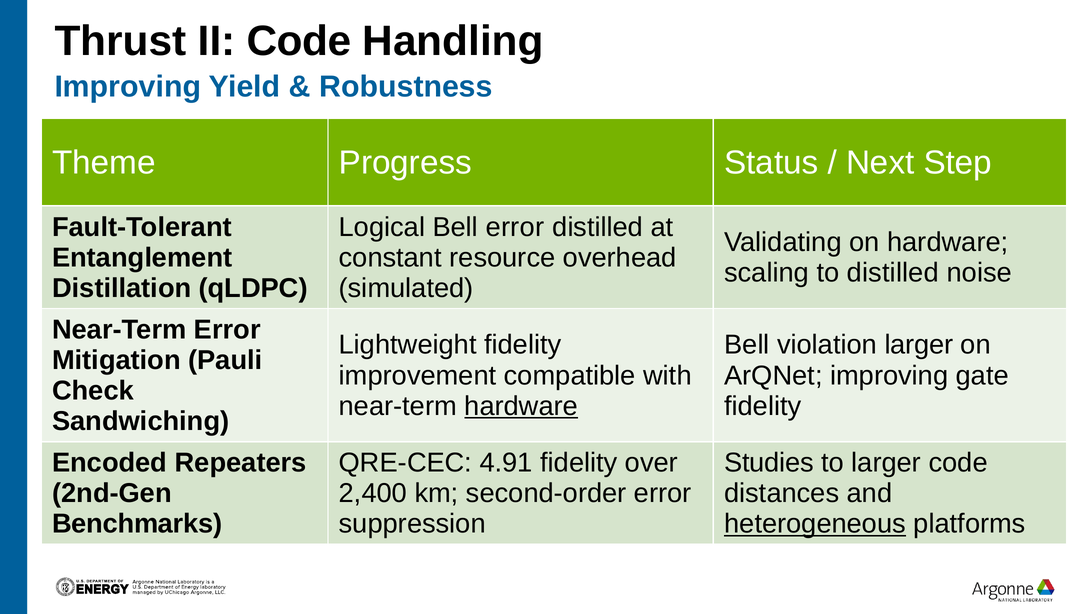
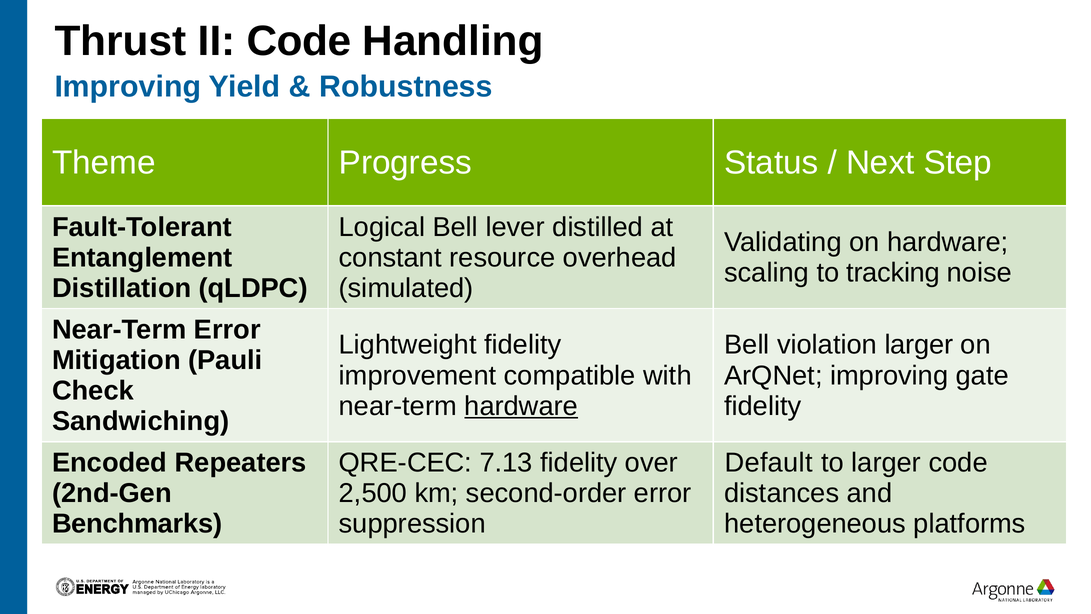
Bell error: error -> lever
to distilled: distilled -> tracking
4.91: 4.91 -> 7.13
Studies: Studies -> Default
2,400: 2,400 -> 2,500
heterogeneous underline: present -> none
